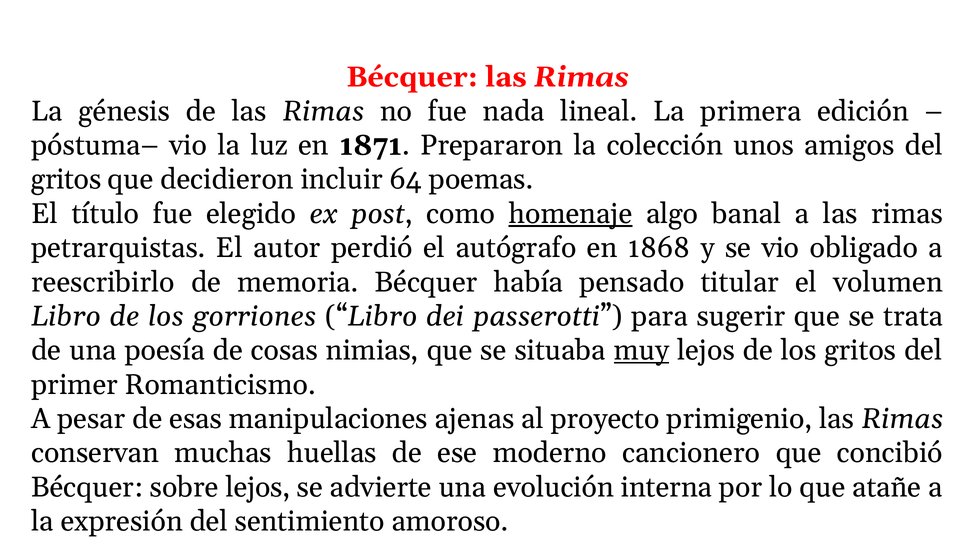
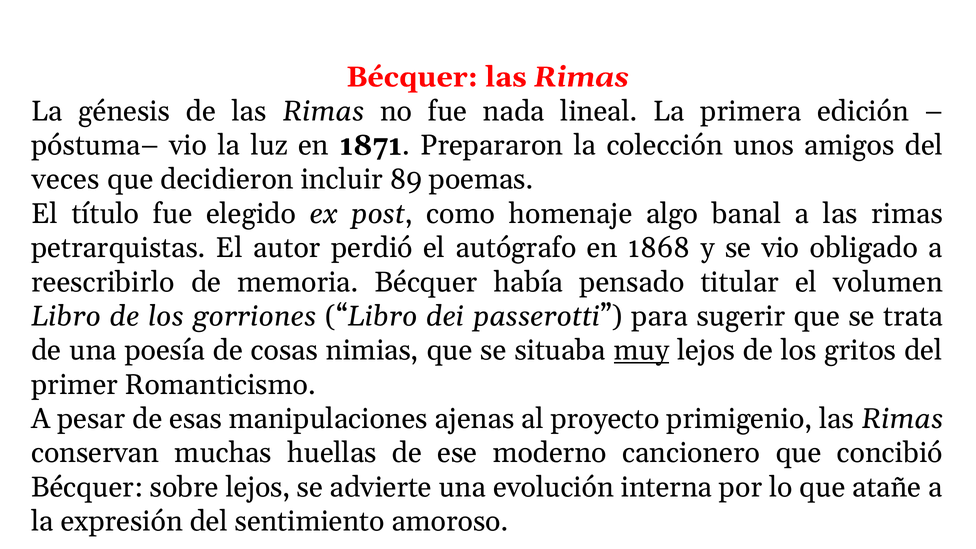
gritos at (66, 180): gritos -> veces
64: 64 -> 89
homenaje underline: present -> none
